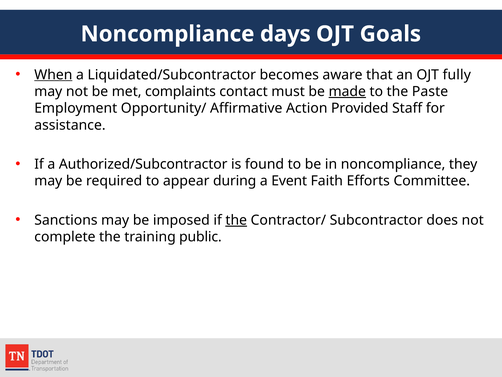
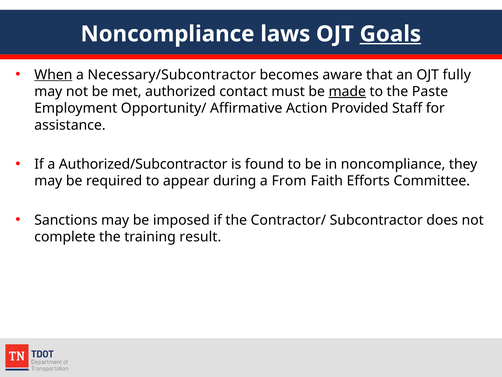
days: days -> laws
Goals underline: none -> present
Liquidated/Subcontractor: Liquidated/Subcontractor -> Necessary/Subcontractor
complaints: complaints -> authorized
Event: Event -> From
the at (236, 220) underline: present -> none
public: public -> result
